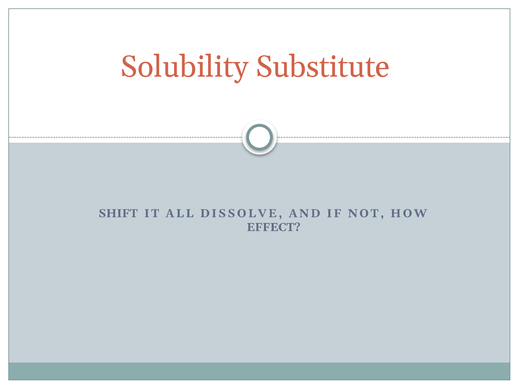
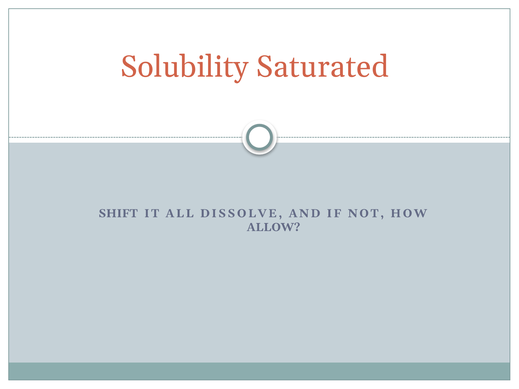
Substitute: Substitute -> Saturated
EFFECT: EFFECT -> ALLOW
